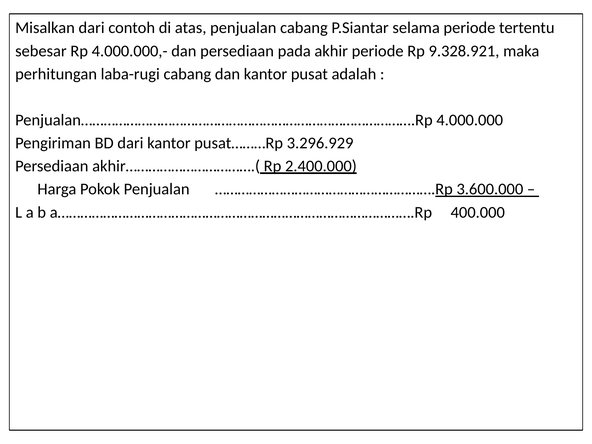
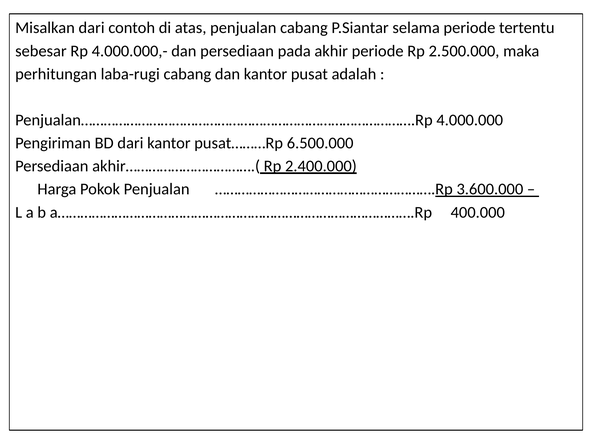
9.328.921: 9.328.921 -> 2.500.000
3.296.929: 3.296.929 -> 6.500.000
